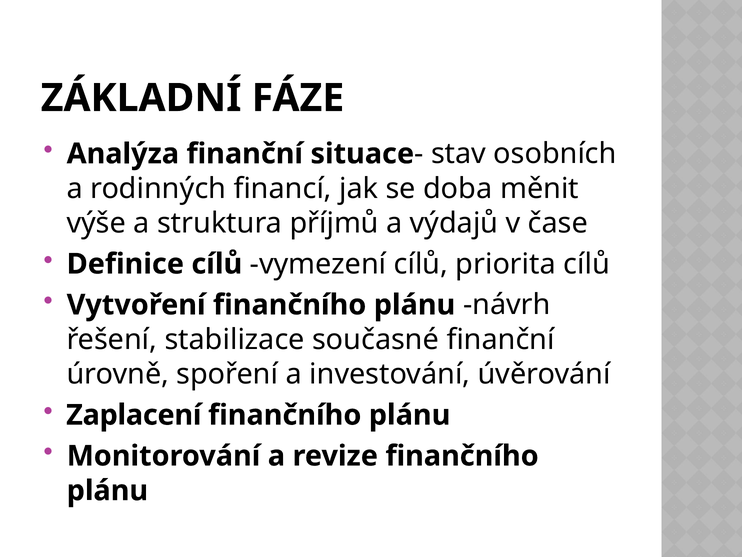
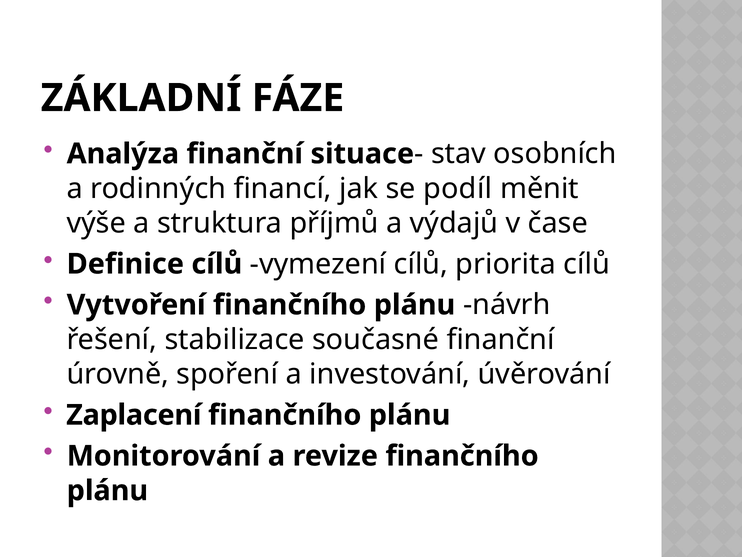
doba: doba -> podíl
